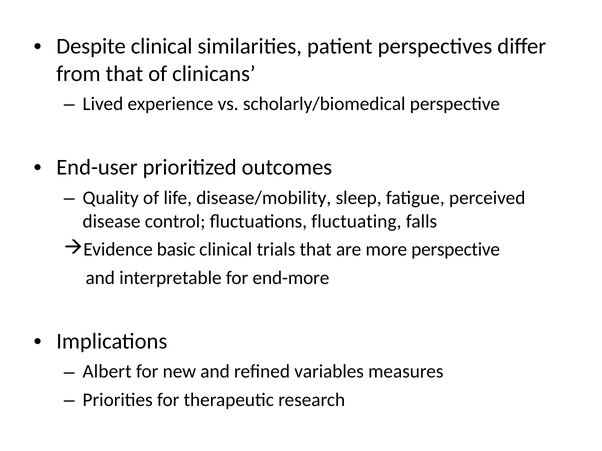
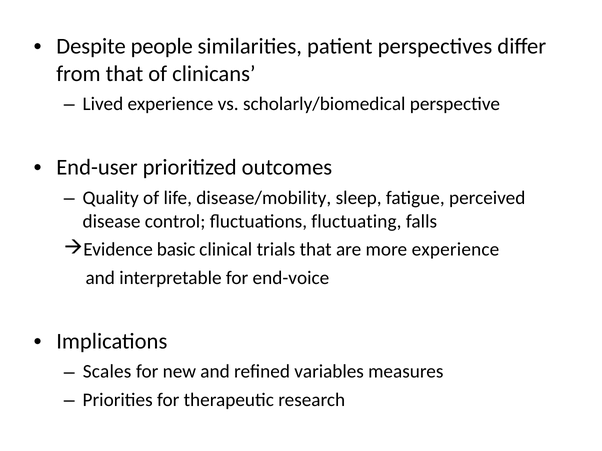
Despite clinical: clinical -> people
more perspective: perspective -> experience
end-more: end-more -> end-voice
Albert: Albert -> Scales
